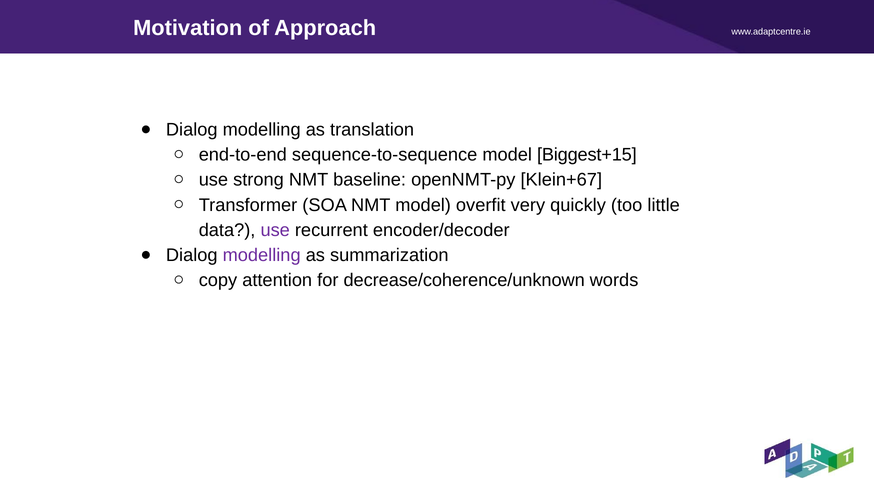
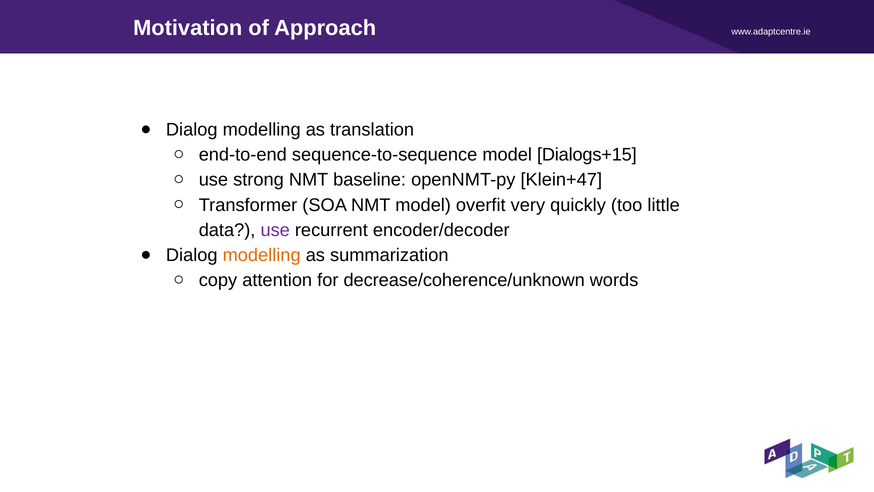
Biggest+15: Biggest+15 -> Dialogs+15
Klein+67: Klein+67 -> Klein+47
modelling at (262, 255) colour: purple -> orange
